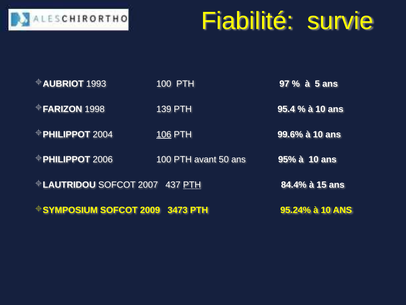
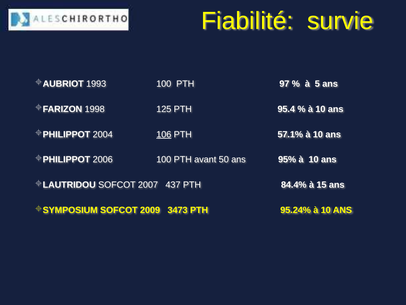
139: 139 -> 125
99.6%: 99.6% -> 57.1%
PTH at (192, 185) underline: present -> none
